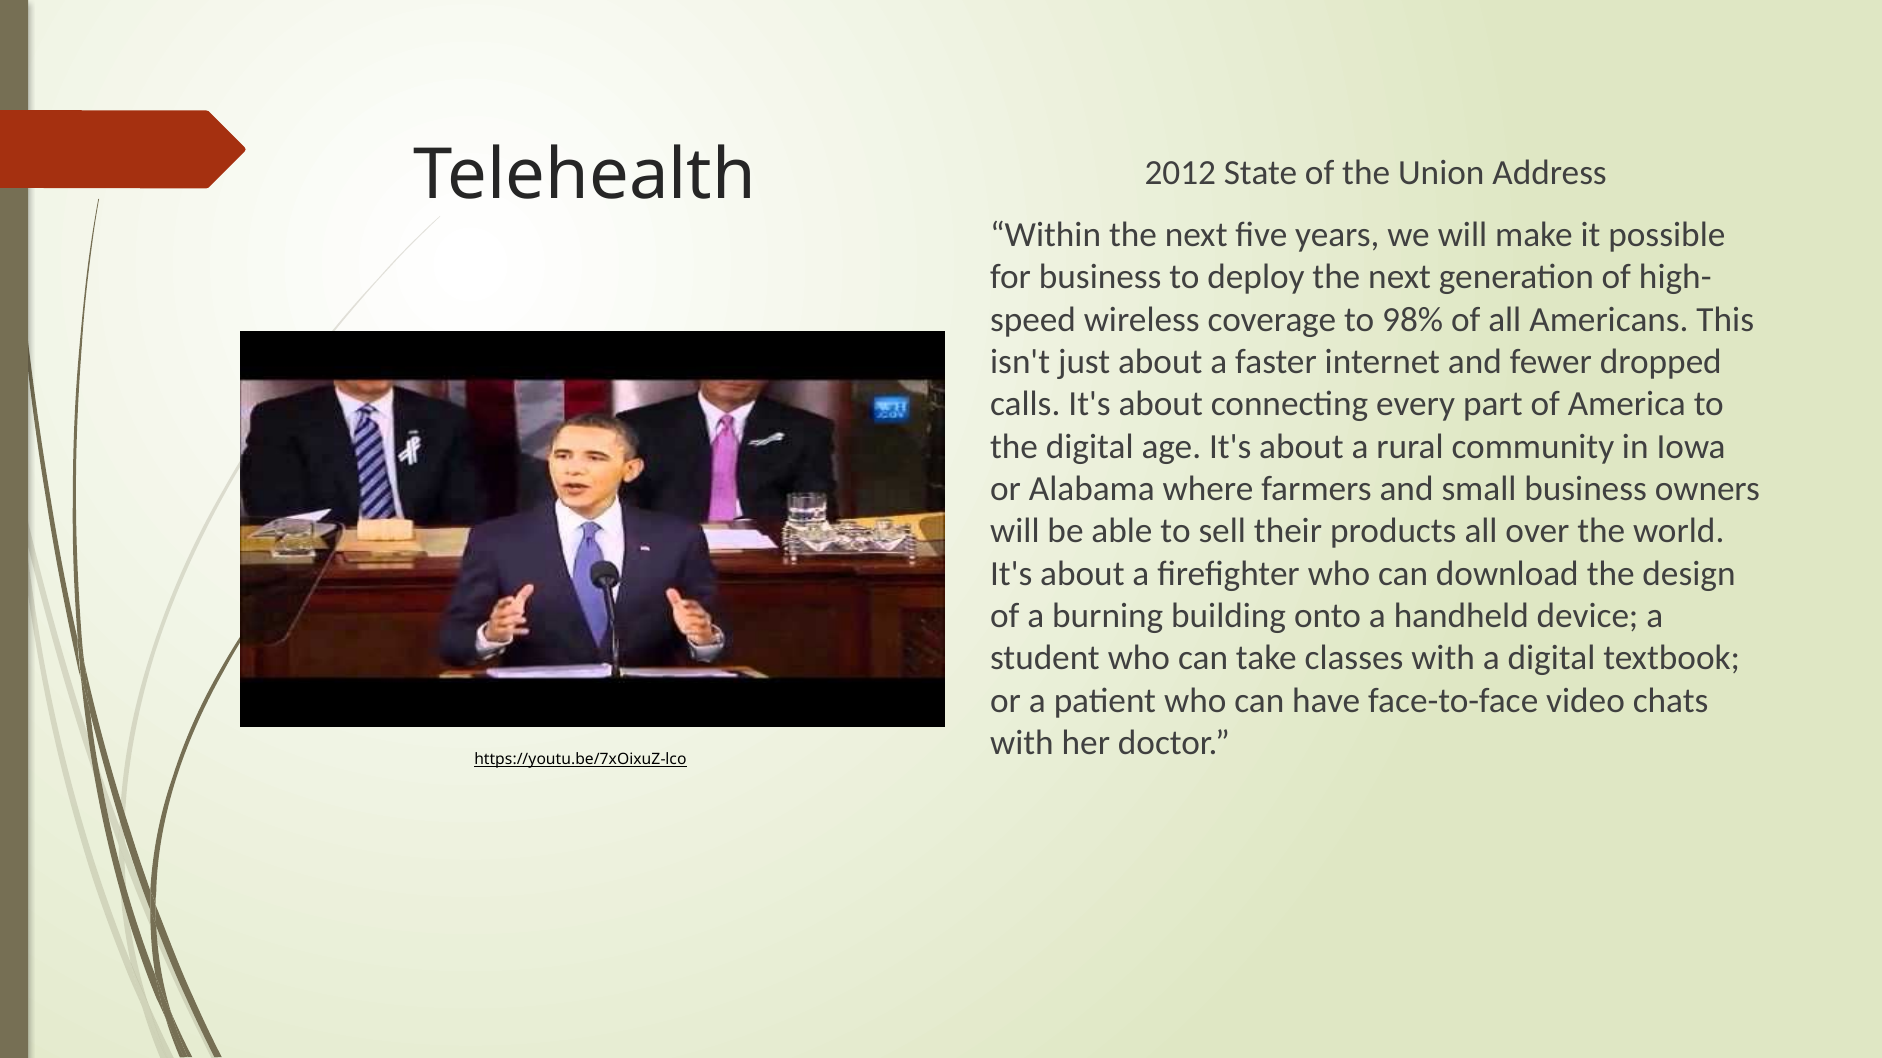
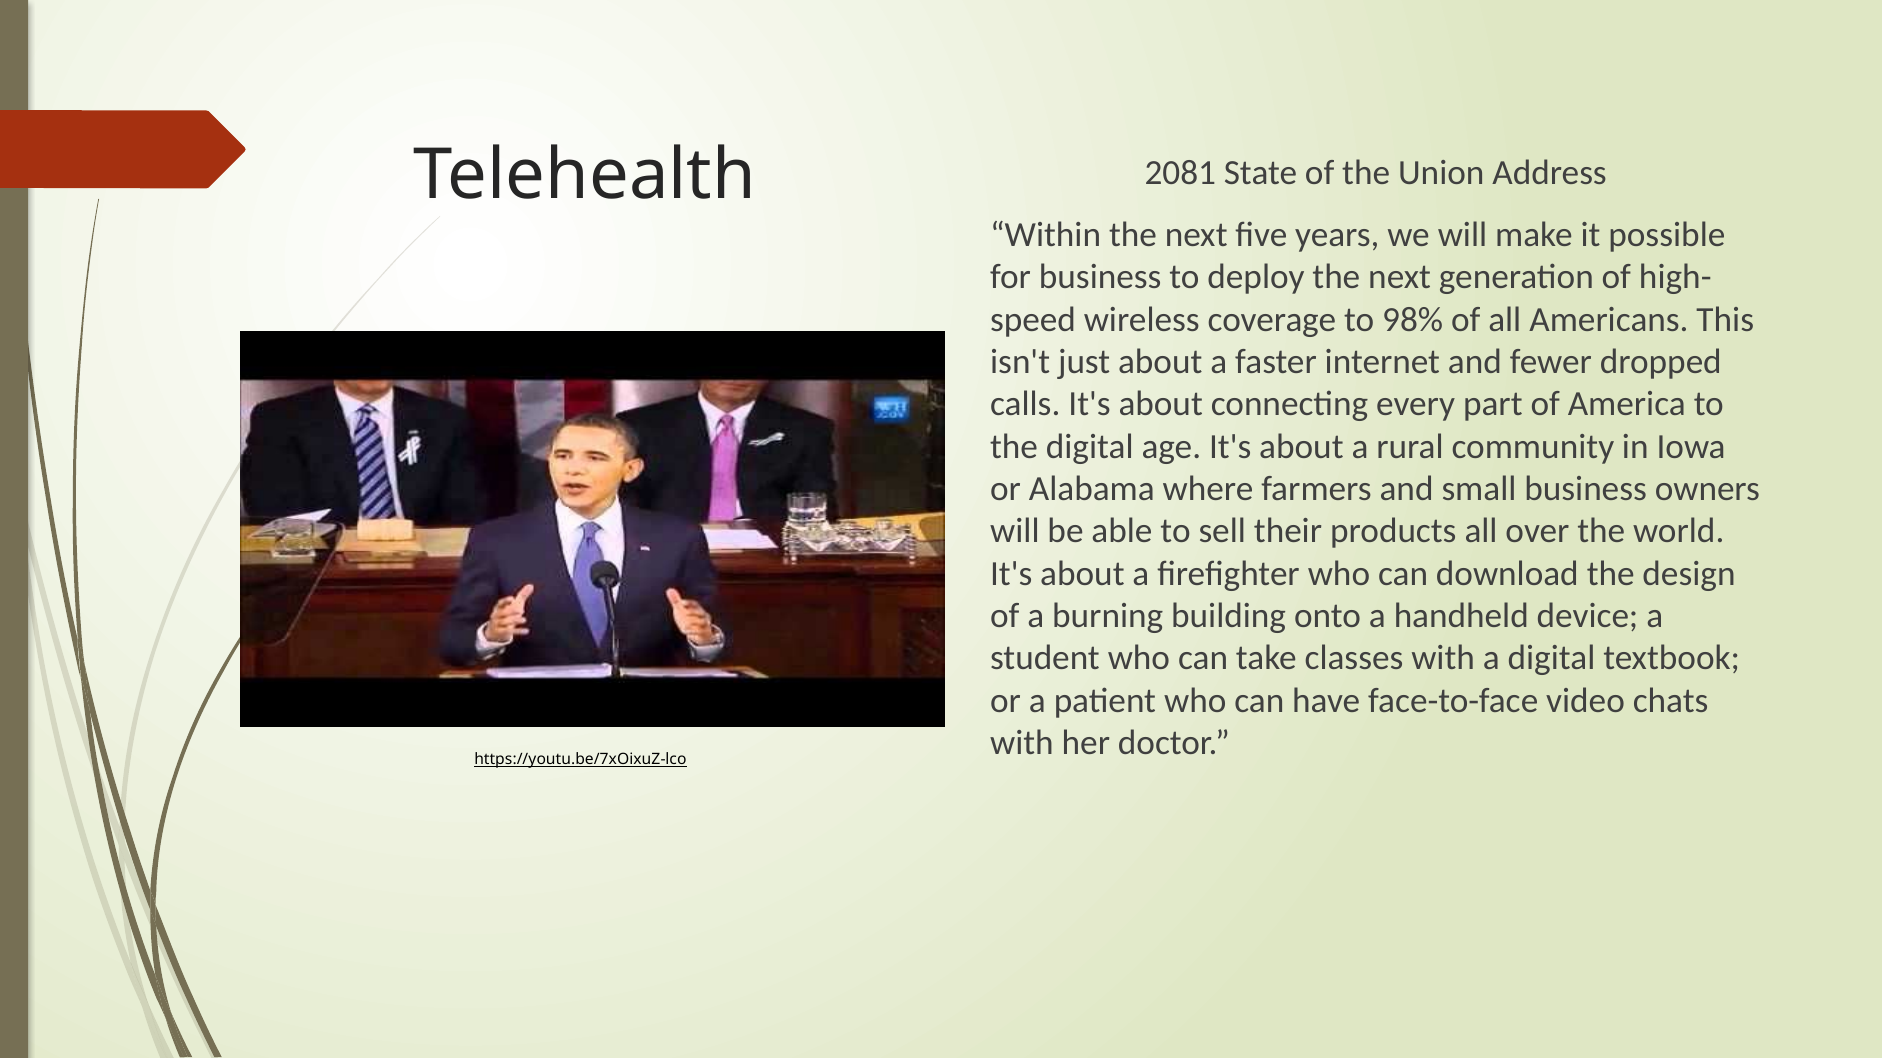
2012: 2012 -> 2081
